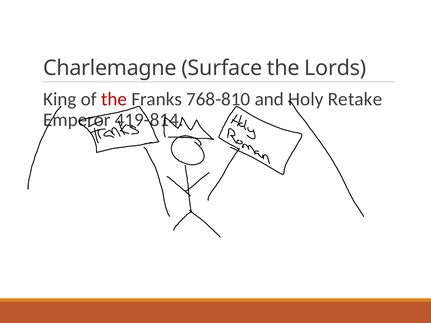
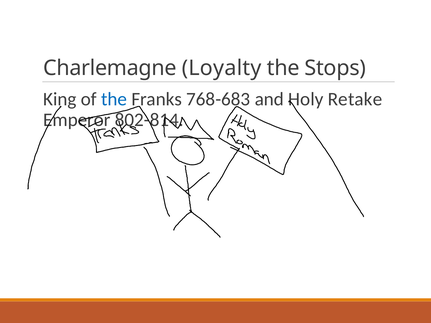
Surface: Surface -> Loyalty
Lords: Lords -> Stops
the at (114, 99) colour: red -> blue
768-810: 768-810 -> 768-683
419-814: 419-814 -> 802-814
